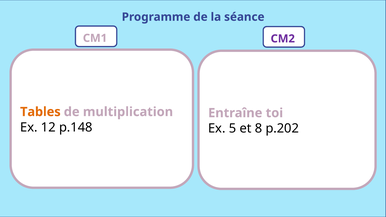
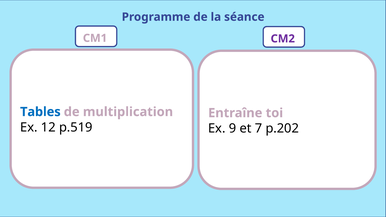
Tables colour: orange -> blue
p.148: p.148 -> p.519
5: 5 -> 9
8: 8 -> 7
